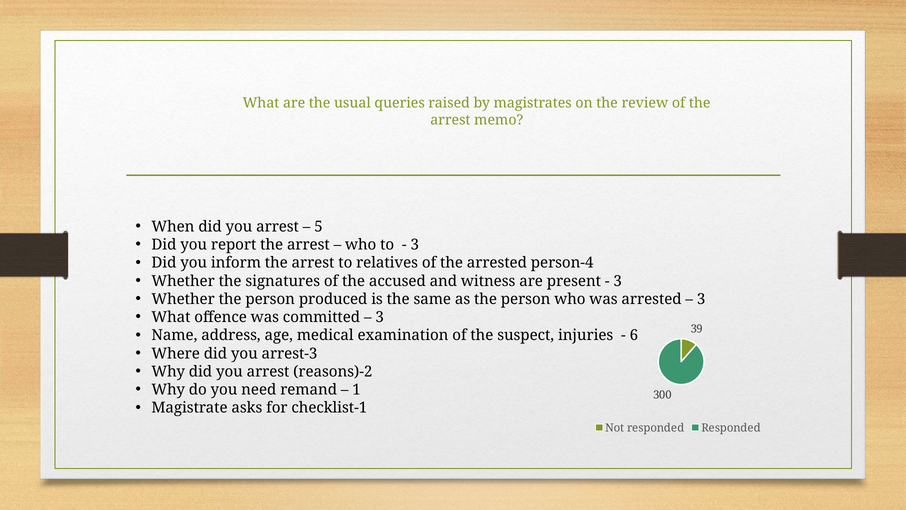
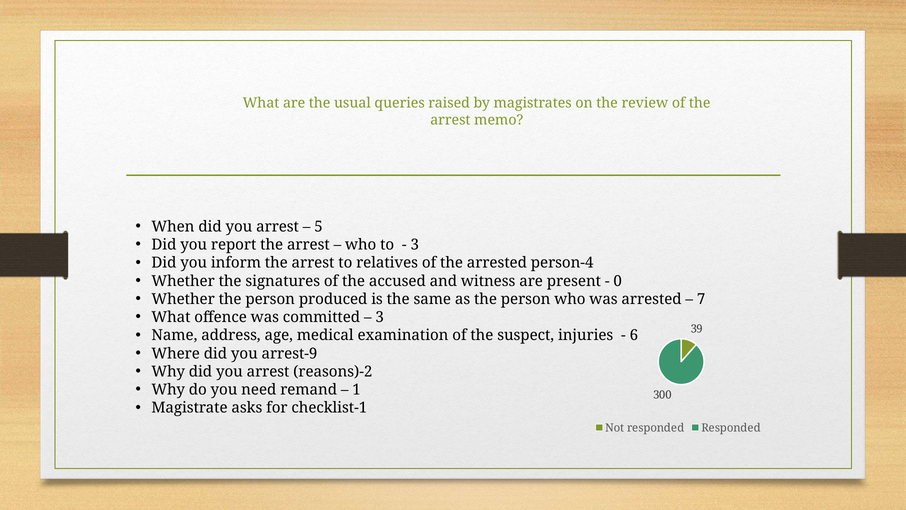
3 at (618, 281): 3 -> 0
3 at (701, 299): 3 -> 7
arrest-3: arrest-3 -> arrest-9
